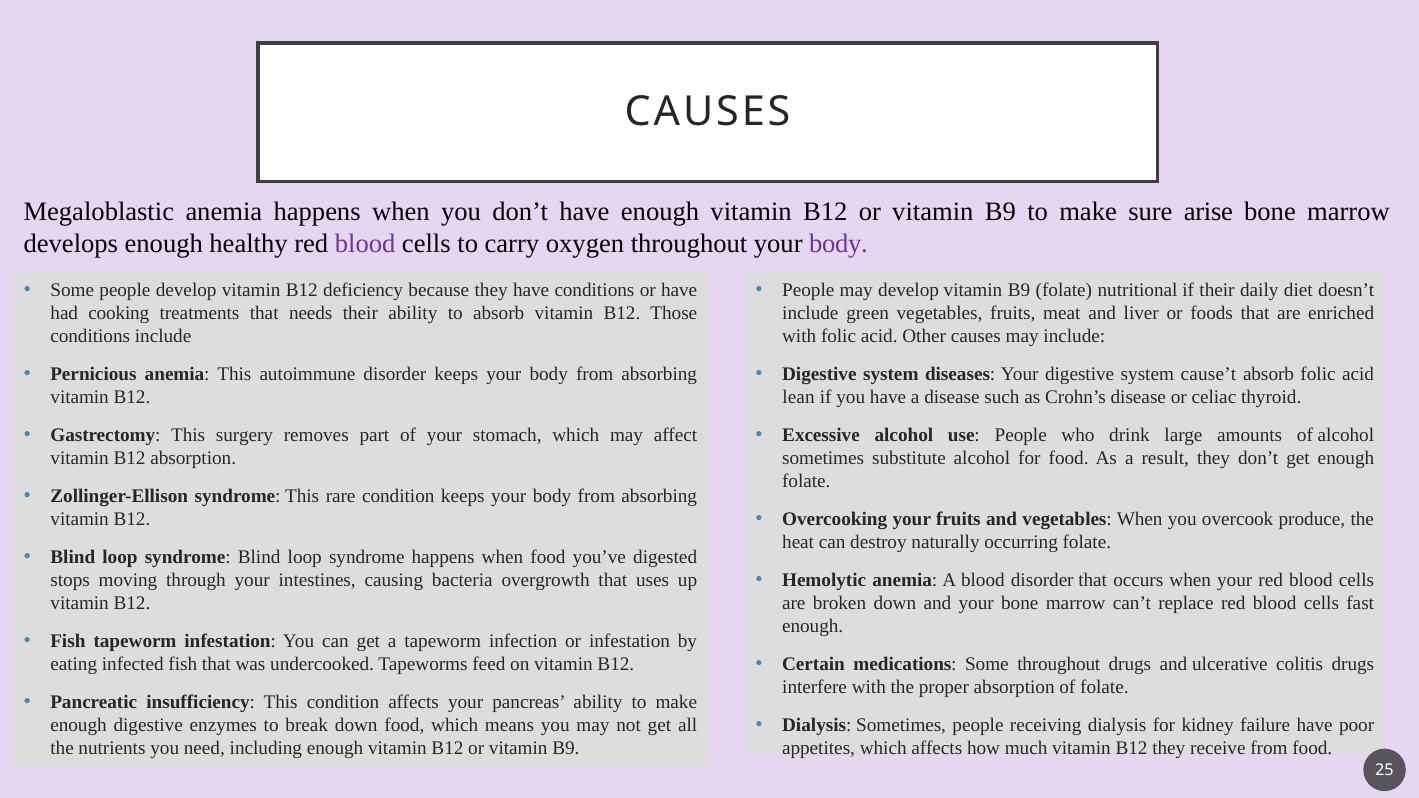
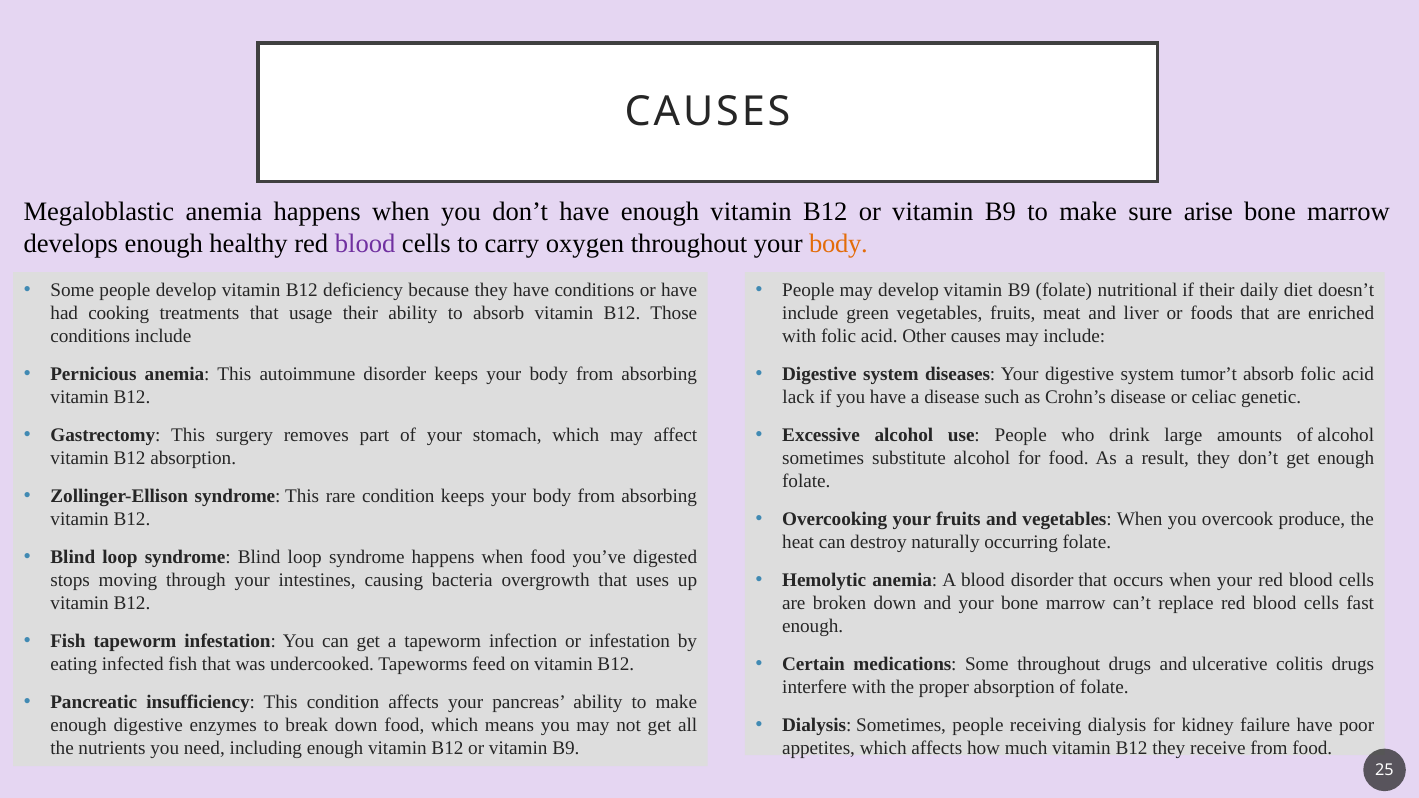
body at (838, 244) colour: purple -> orange
needs: needs -> usage
cause’t: cause’t -> tumor’t
lean: lean -> lack
thyroid: thyroid -> genetic
